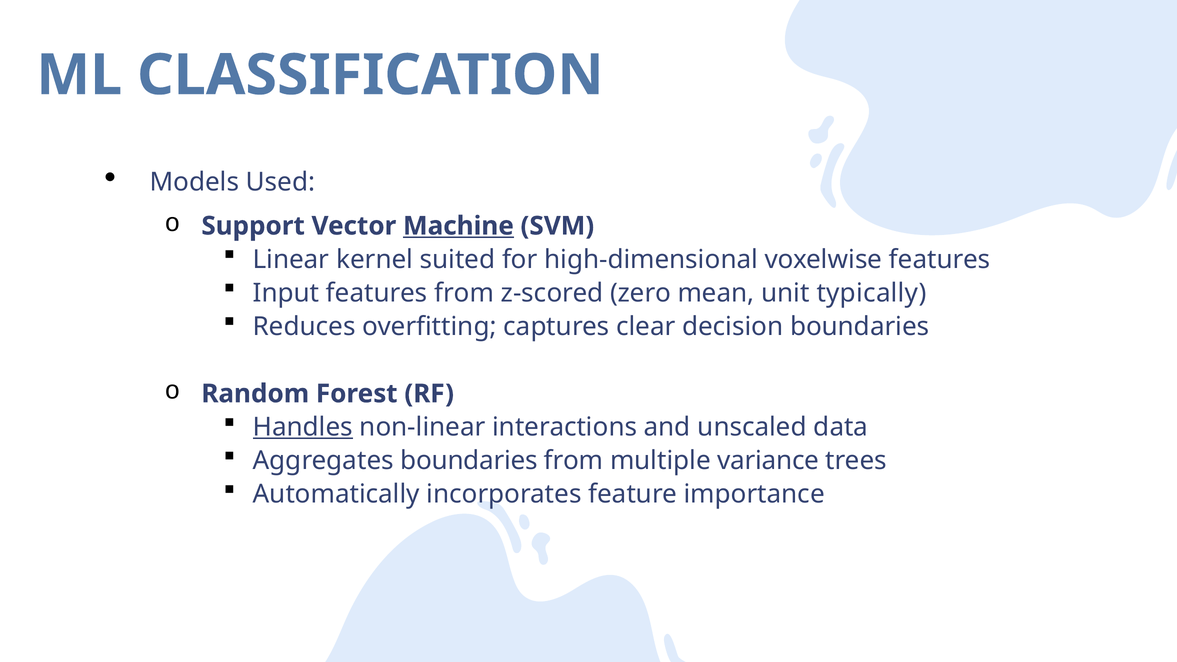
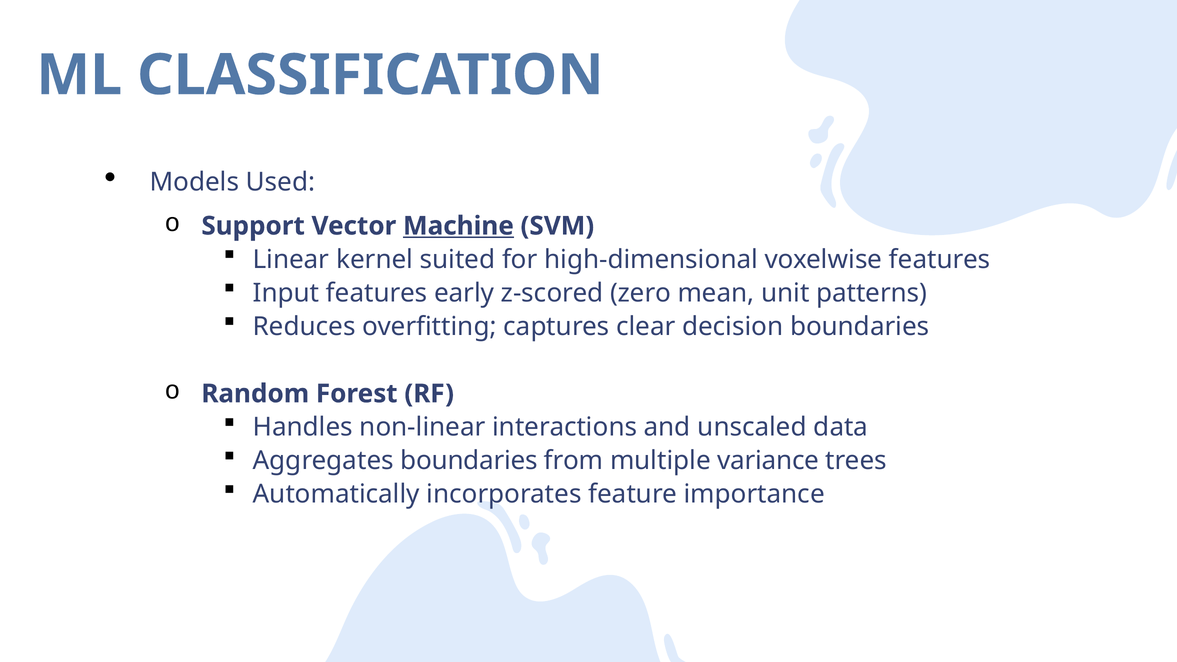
features from: from -> early
typically: typically -> patterns
Handles underline: present -> none
